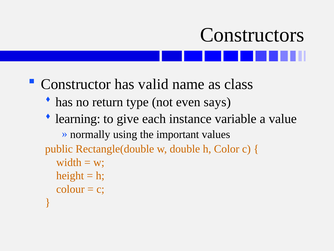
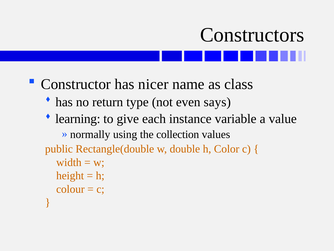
valid: valid -> nicer
important: important -> collection
